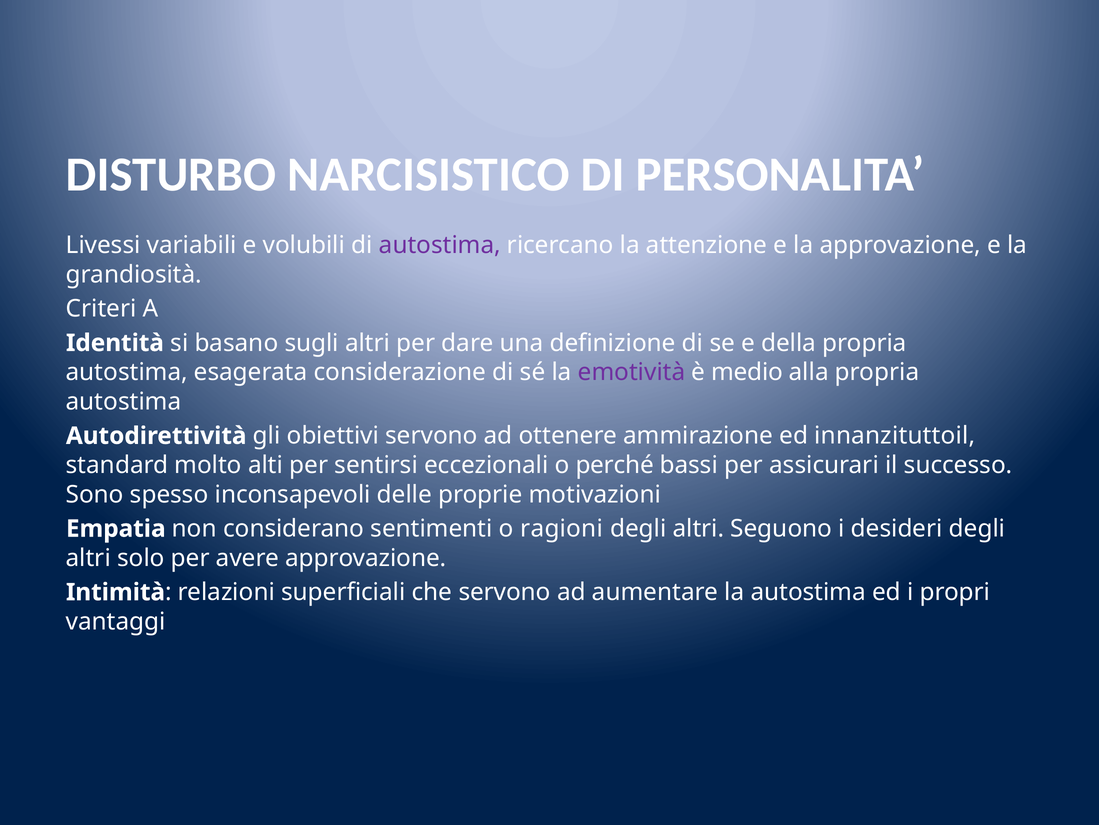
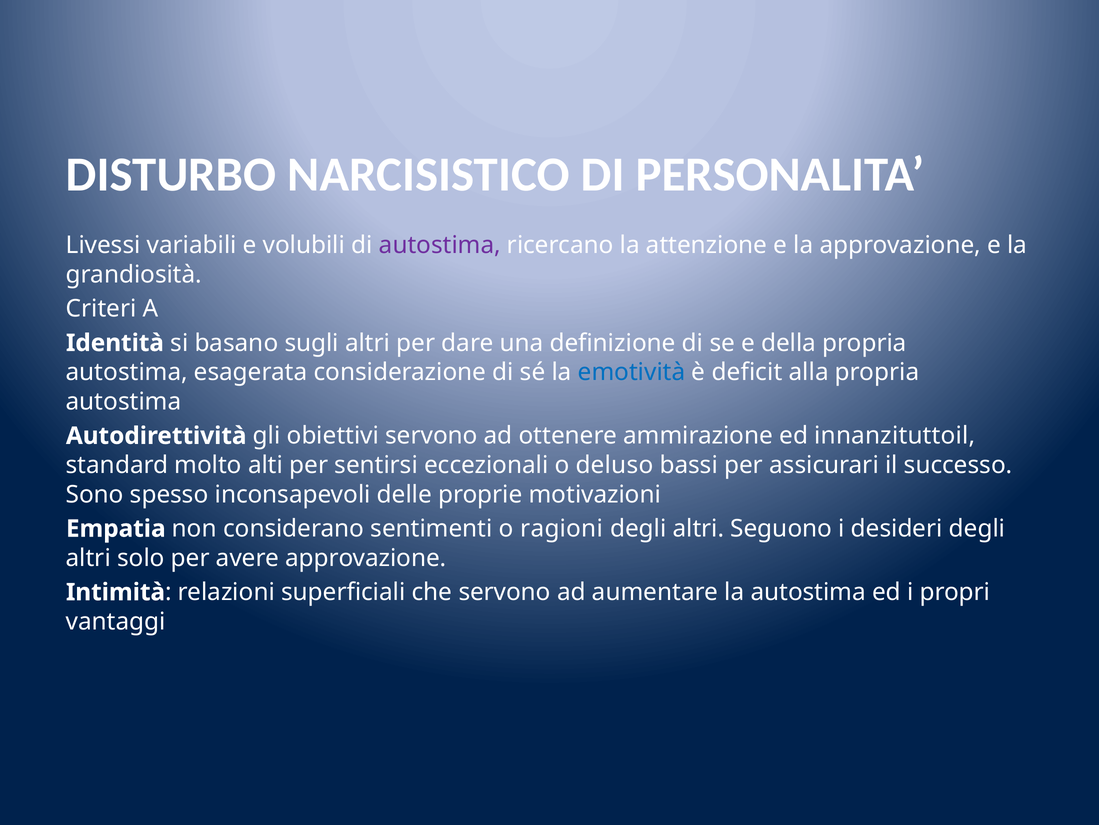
emotività colour: purple -> blue
medio: medio -> deficit
perché: perché -> deluso
